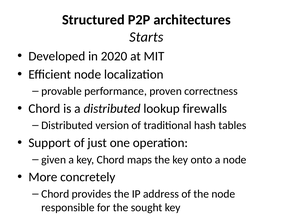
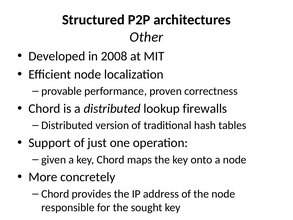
Starts: Starts -> Other
2020: 2020 -> 2008
